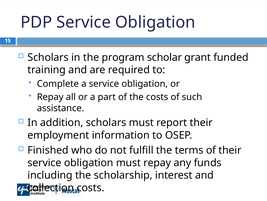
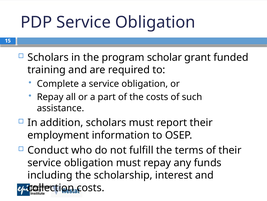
Finished: Finished -> Conduct
